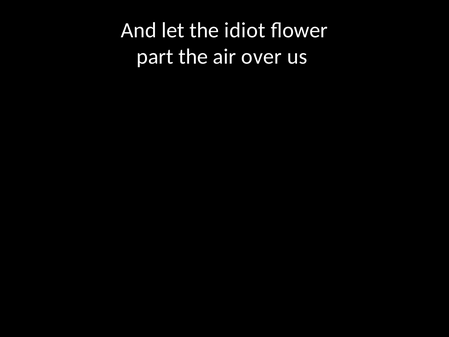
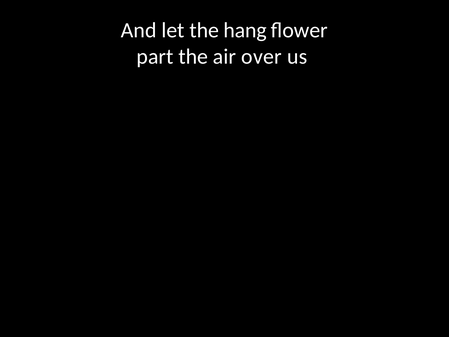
idiot: idiot -> hang
